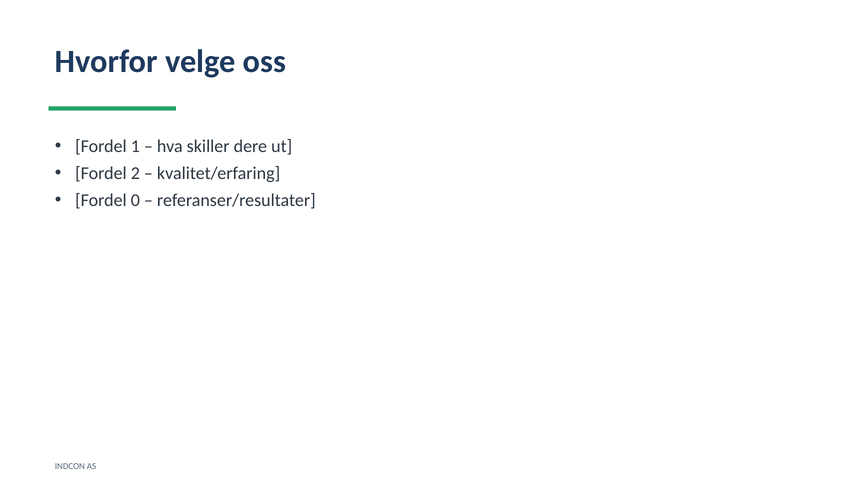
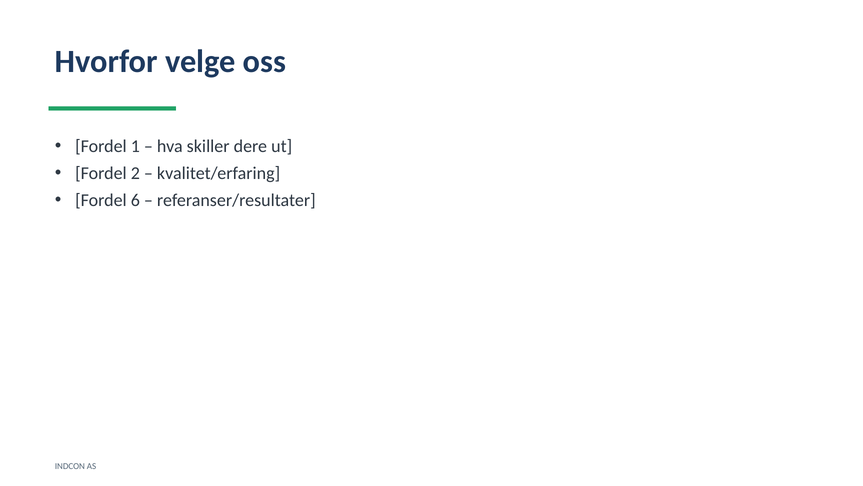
0: 0 -> 6
